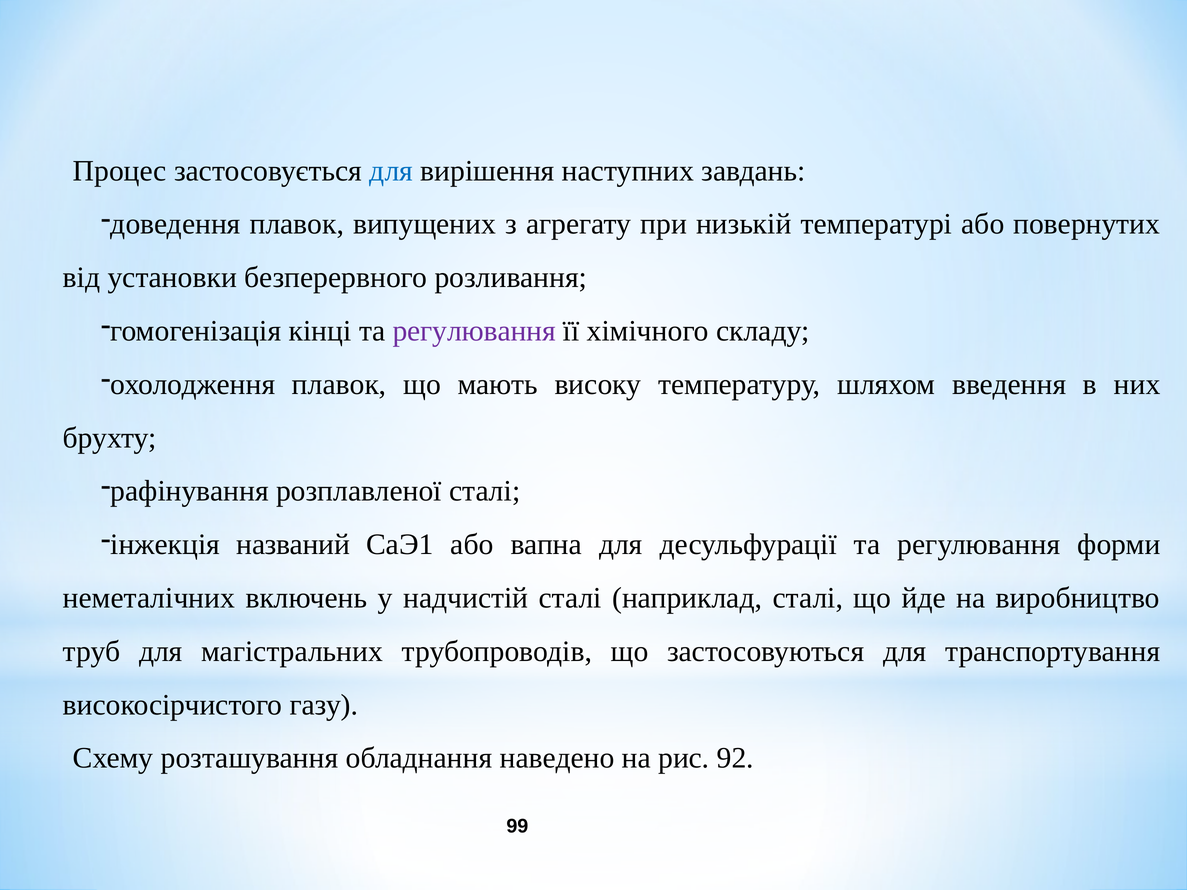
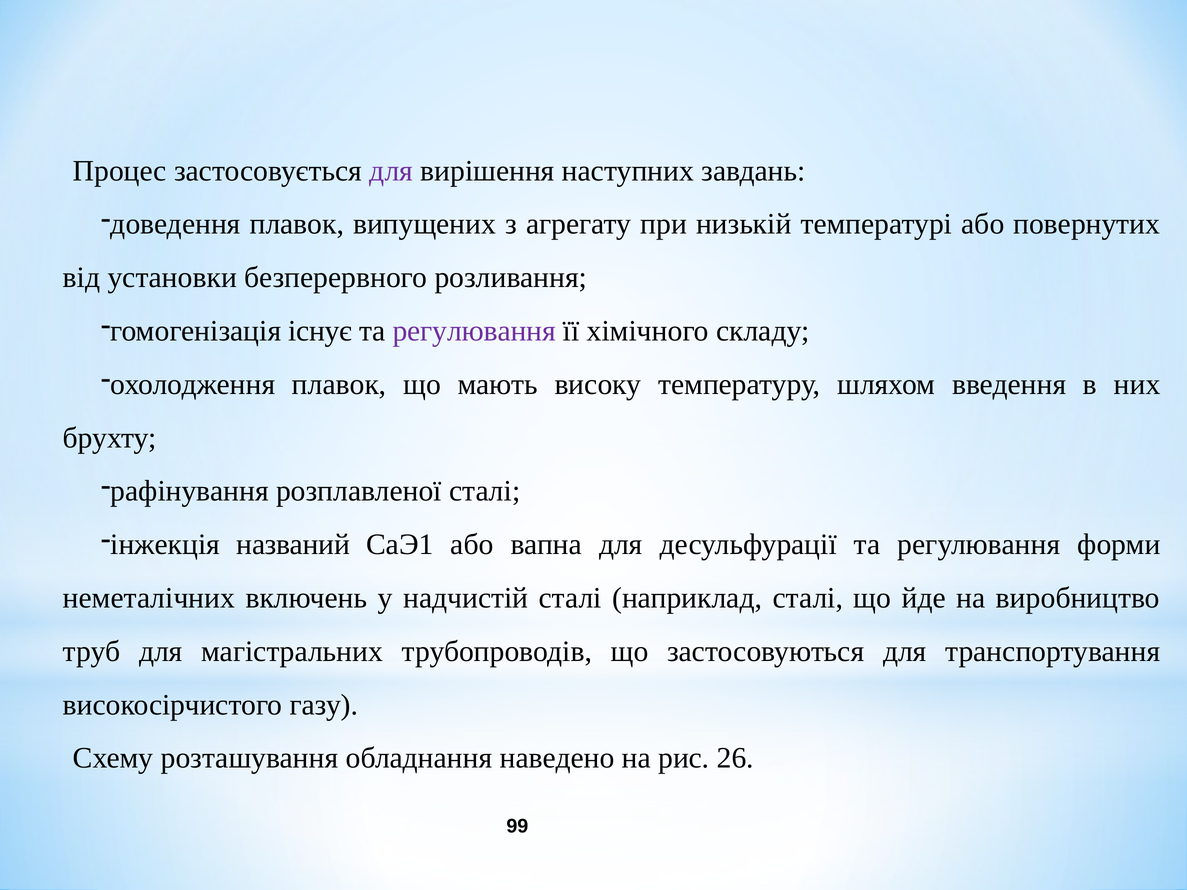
для at (391, 171) colour: blue -> purple
кінці: кінці -> існує
92: 92 -> 26
